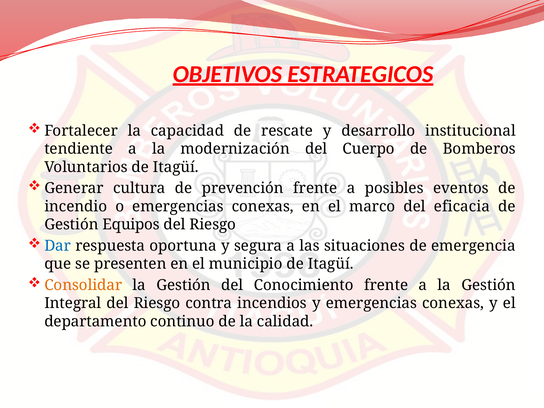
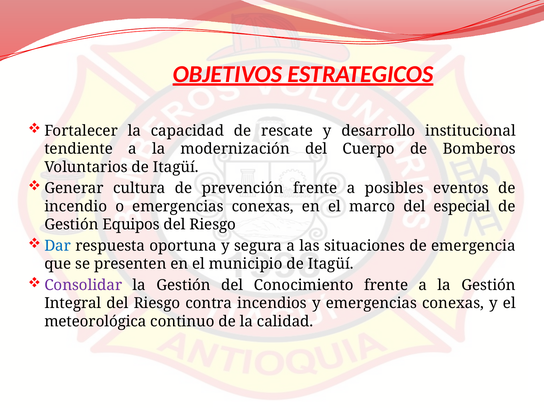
eficacia: eficacia -> especial
Consolidar colour: orange -> purple
departamento: departamento -> meteorológica
